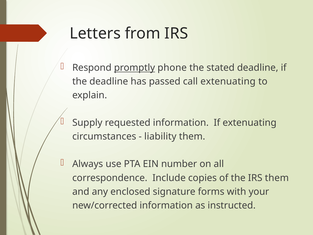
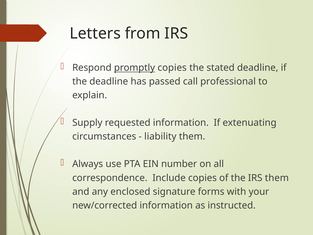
promptly phone: phone -> copies
call extenuating: extenuating -> professional
